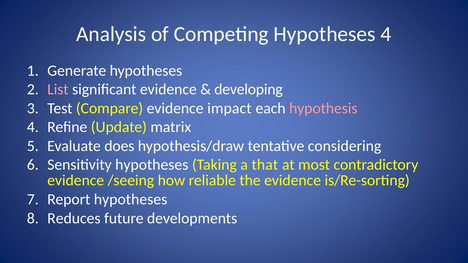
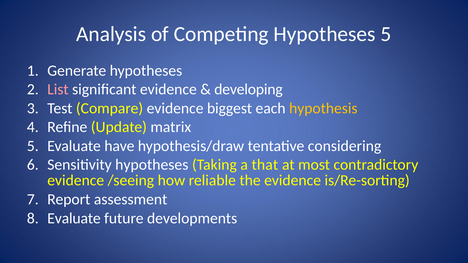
Hypotheses 4: 4 -> 5
impact: impact -> biggest
hypothesis colour: pink -> yellow
does: does -> have
Report hypotheses: hypotheses -> assessment
Reduces at (74, 218): Reduces -> Evaluate
